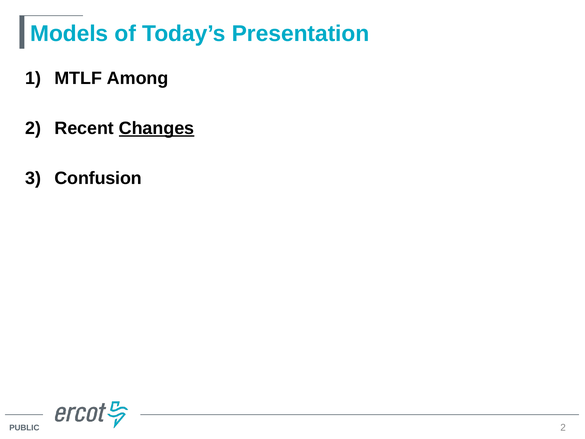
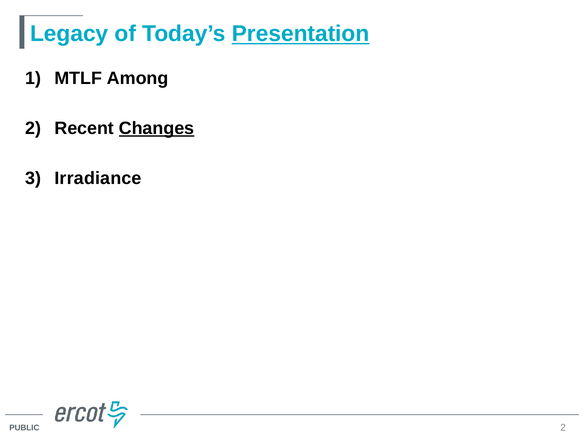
Models: Models -> Legacy
Presentation underline: none -> present
Confusion: Confusion -> Irradiance
